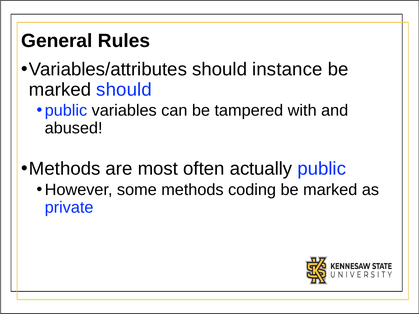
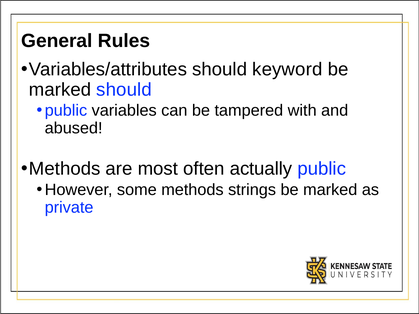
instance: instance -> keyword
coding: coding -> strings
